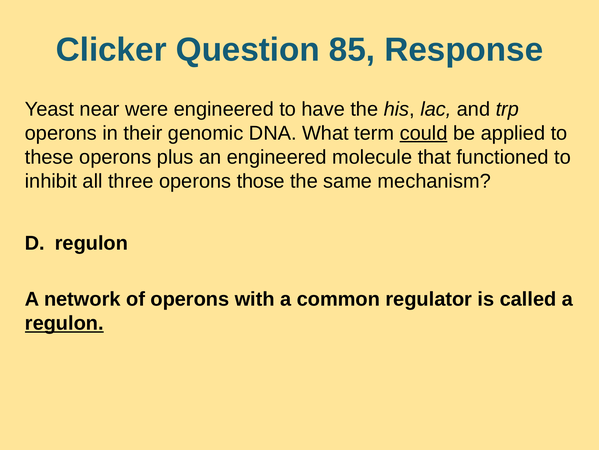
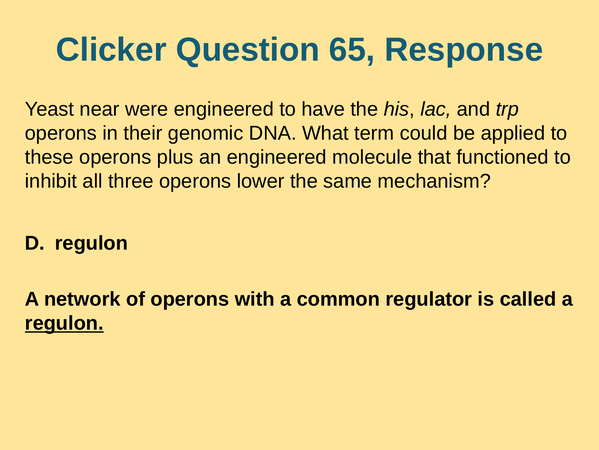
85: 85 -> 65
could underline: present -> none
those: those -> lower
